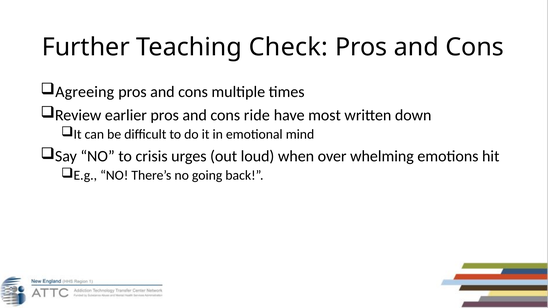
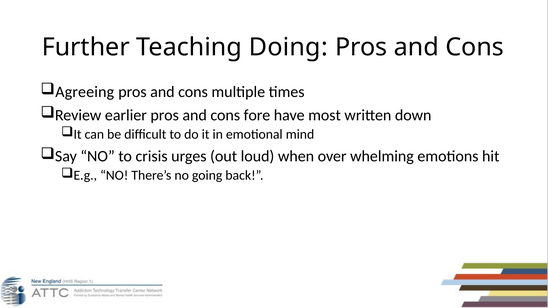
Check: Check -> Doing
ride: ride -> fore
